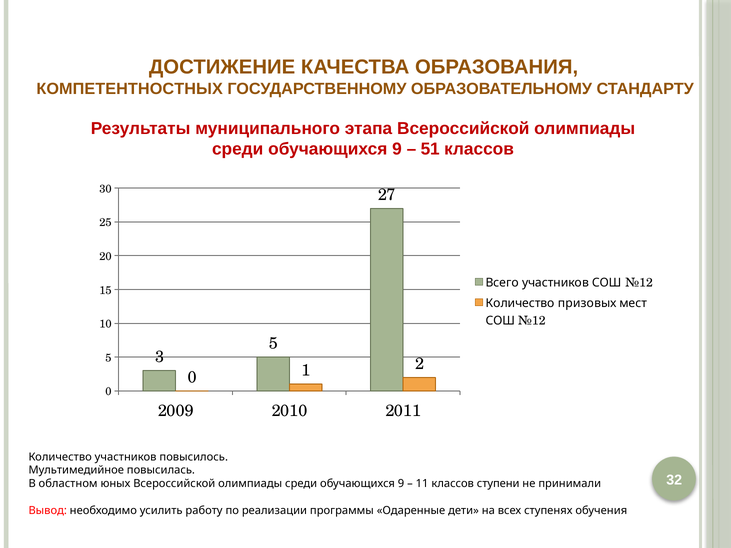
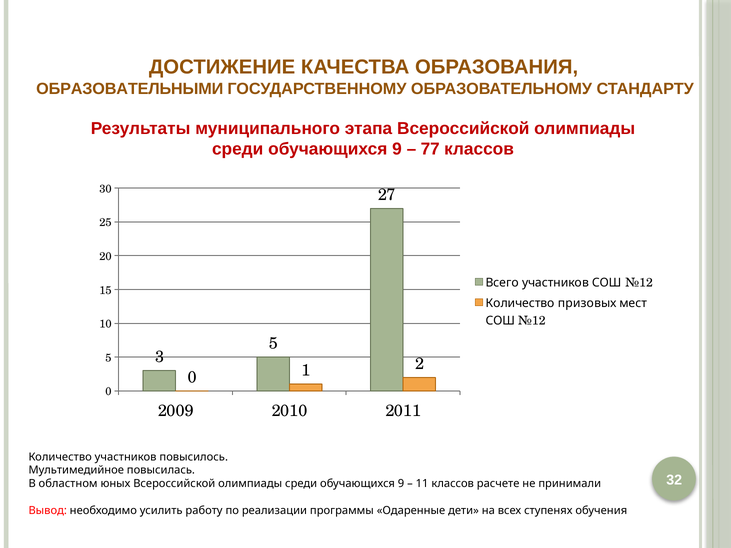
КОМПЕТЕНТНОСТНЫХ: КОМПЕТЕНТНОСТНЫХ -> ОБРАЗОВАТЕЛЬНЫМИ
51: 51 -> 77
ступени: ступени -> расчете
